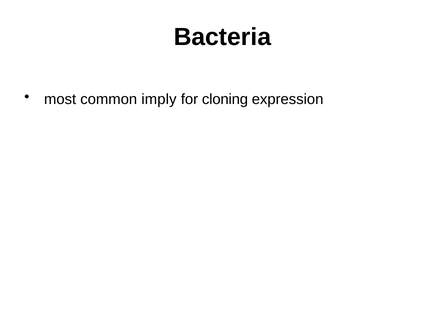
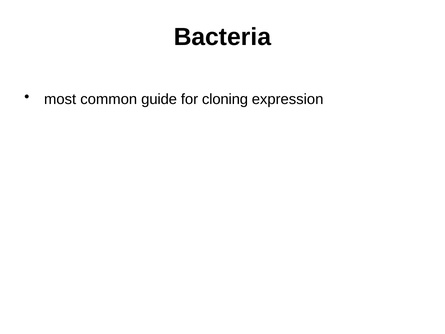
imply: imply -> guide
